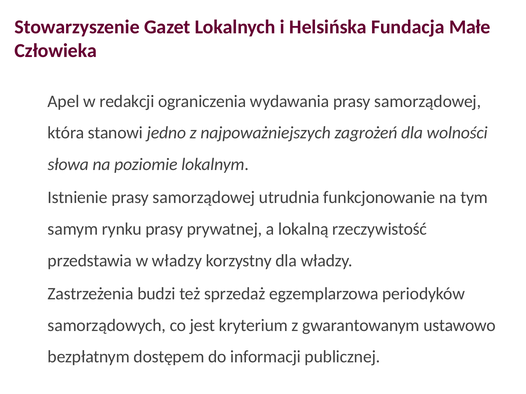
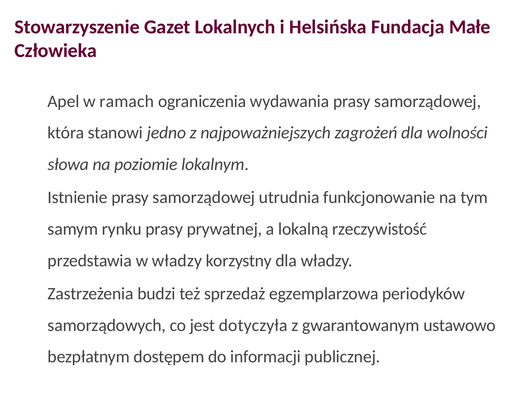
redakcji: redakcji -> ramach
kryterium: kryterium -> dotyczyła
